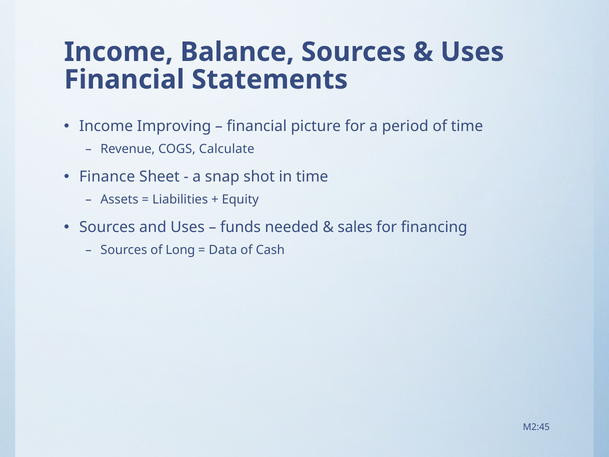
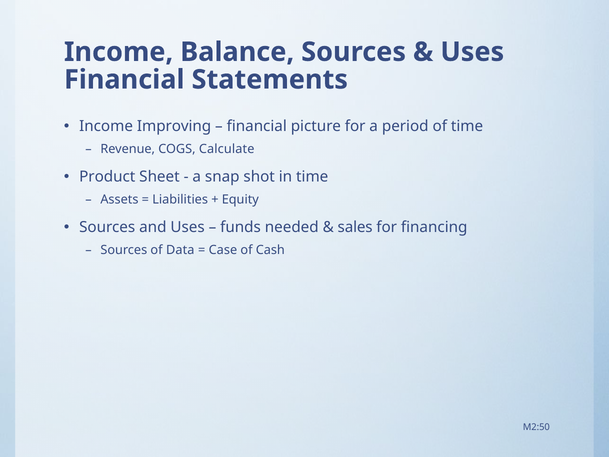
Finance: Finance -> Product
Long: Long -> Data
Data: Data -> Case
M2:45: M2:45 -> M2:50
